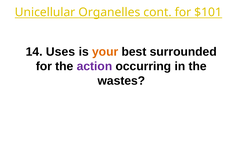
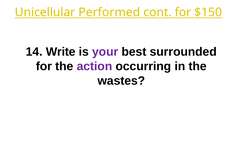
Organelles: Organelles -> Performed
$101: $101 -> $150
Uses: Uses -> Write
your colour: orange -> purple
